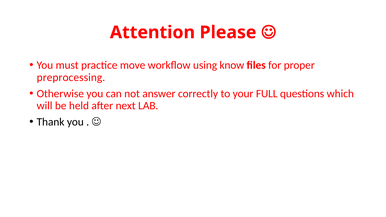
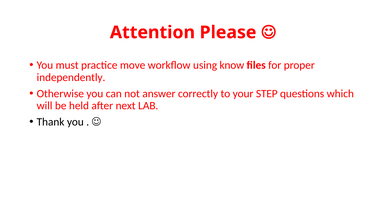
preprocessing: preprocessing -> independently
FULL: FULL -> STEP
